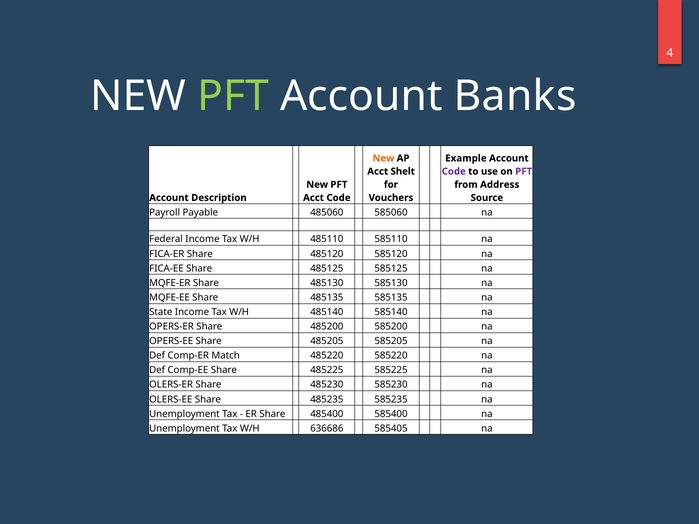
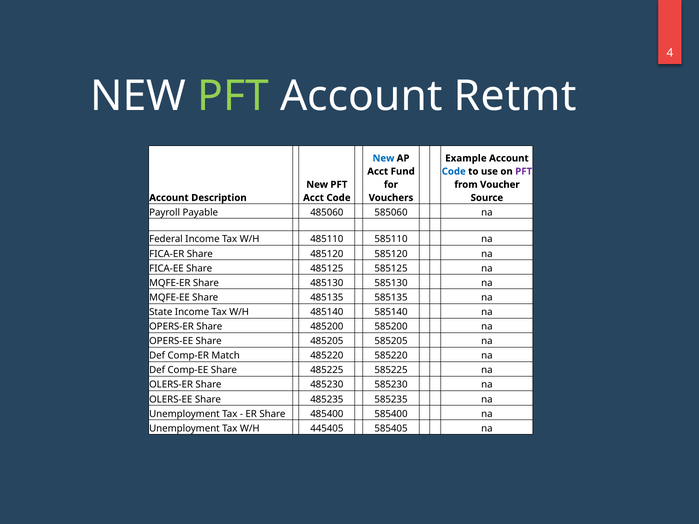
Banks: Banks -> Retmt
New at (383, 158) colour: orange -> blue
Shelt: Shelt -> Fund
Code at (454, 171) colour: purple -> blue
Address: Address -> Voucher
636686: 636686 -> 445405
